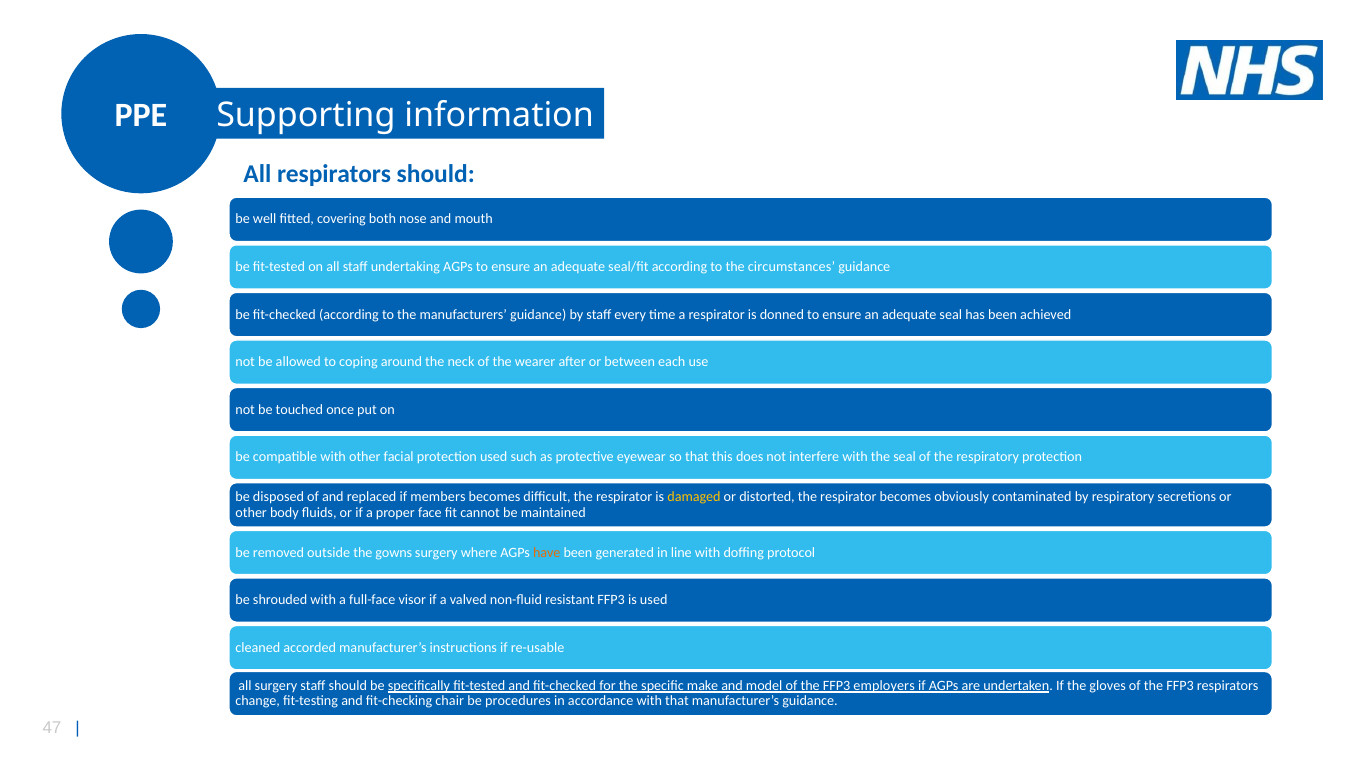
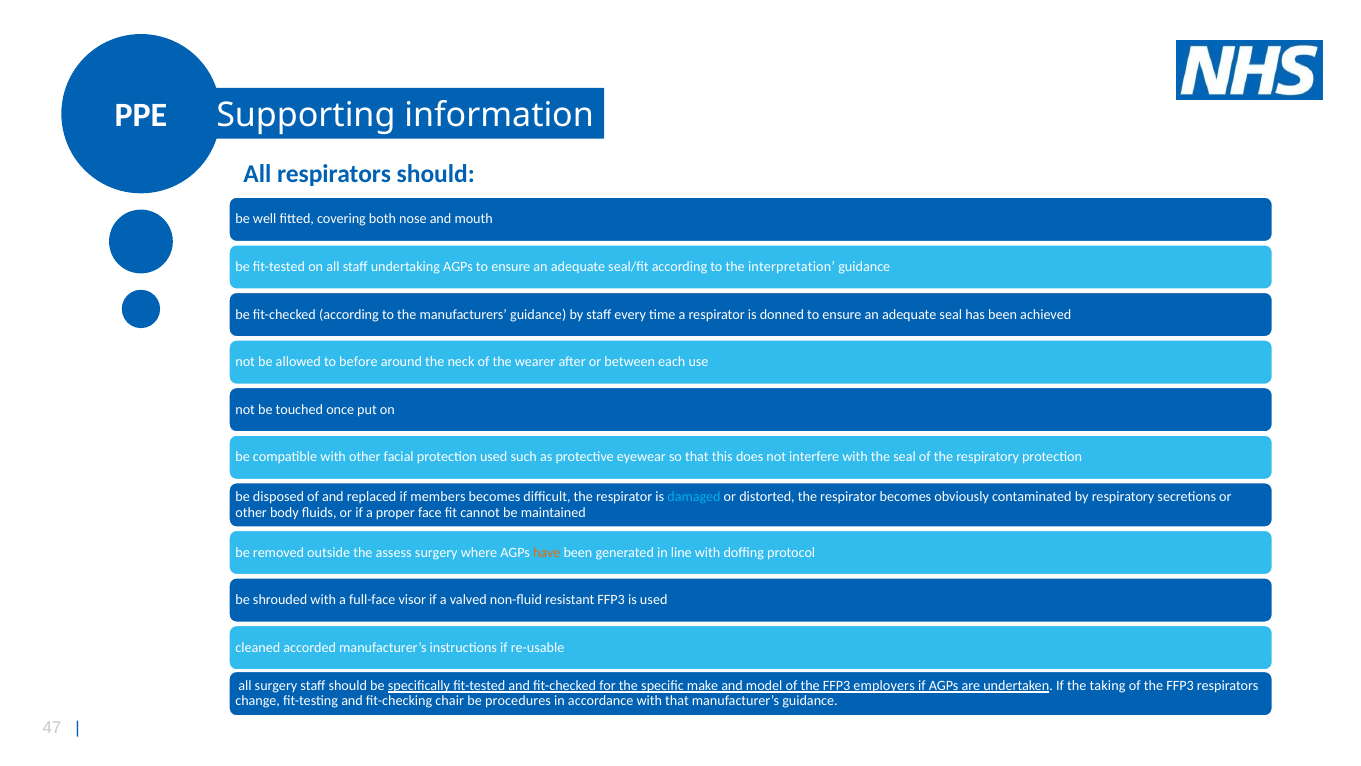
circumstances: circumstances -> interpretation
coping: coping -> before
damaged colour: yellow -> light blue
gowns: gowns -> assess
gloves: gloves -> taking
